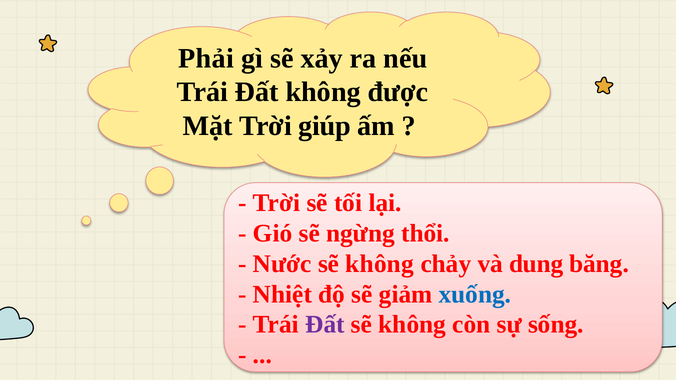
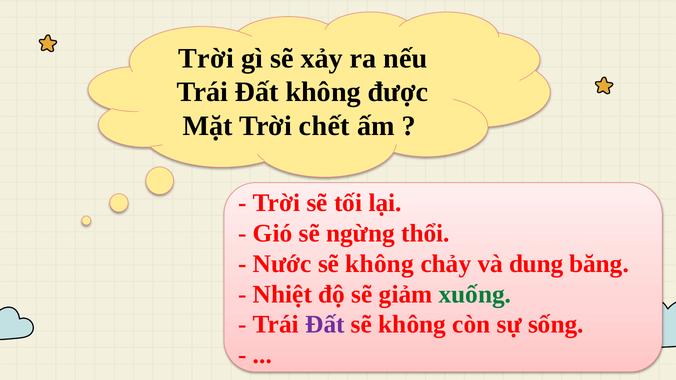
Phải at (206, 58): Phải -> Trời
giúp: giúp -> chết
xuống colour: blue -> green
